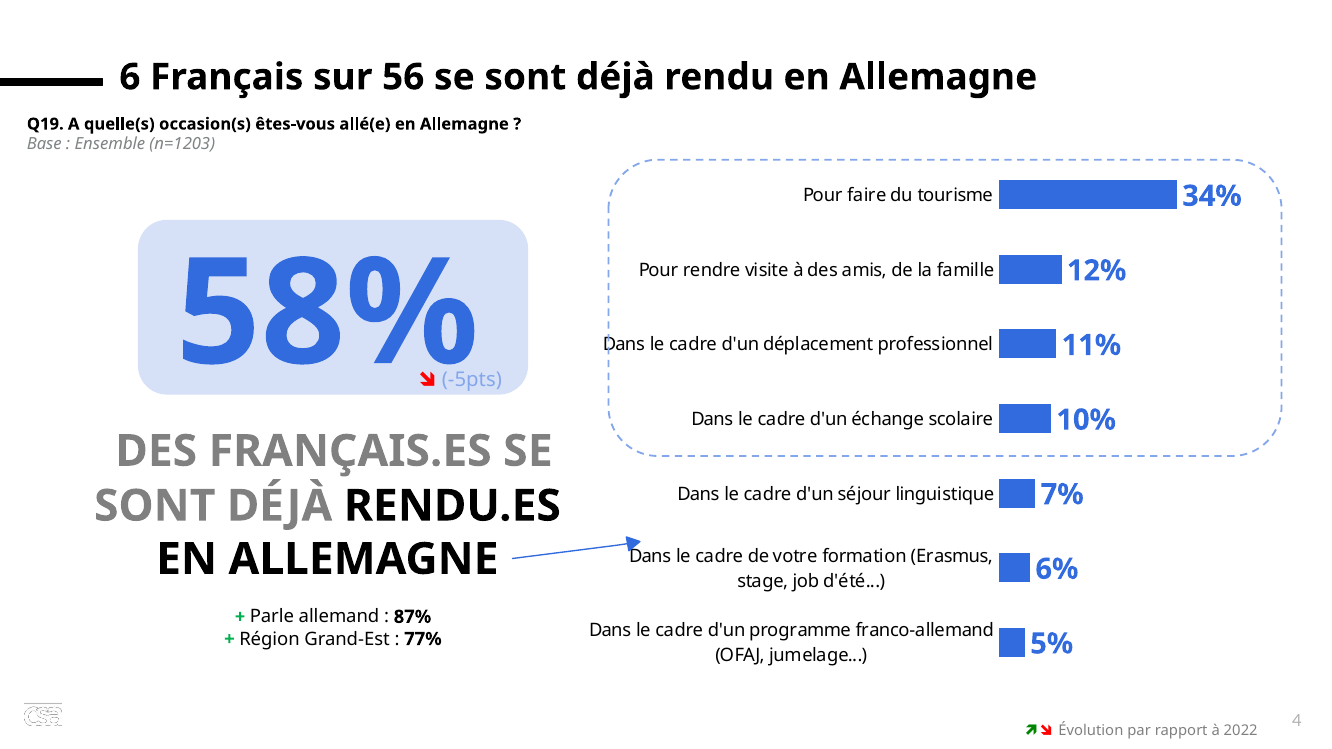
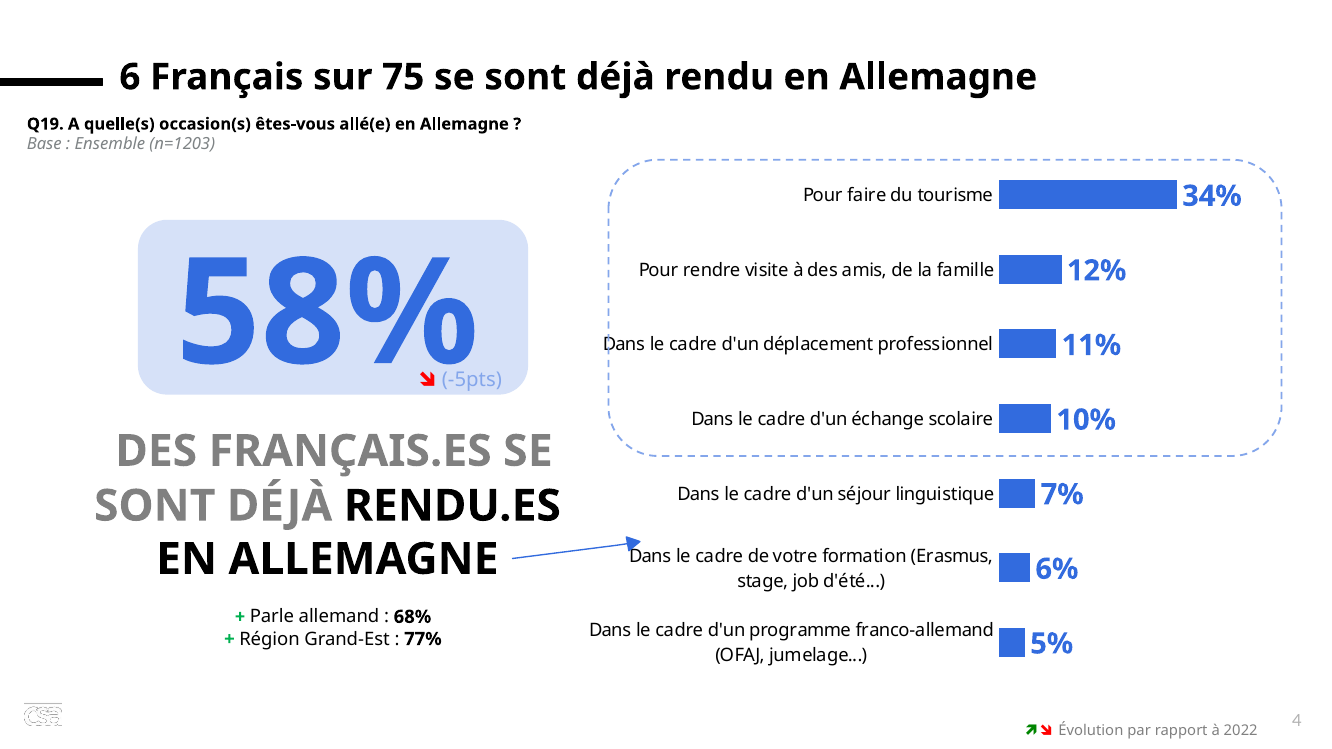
56: 56 -> 75
87%: 87% -> 68%
